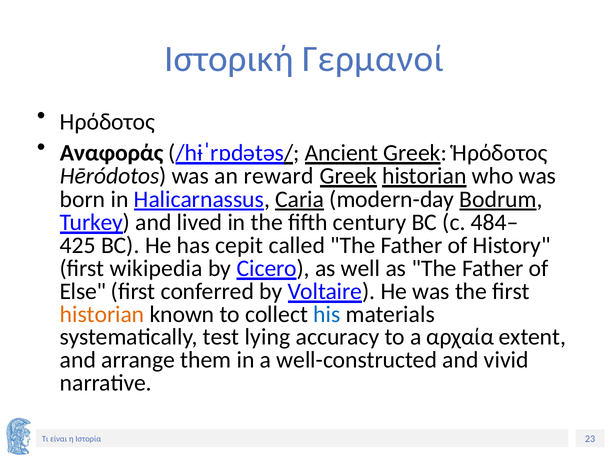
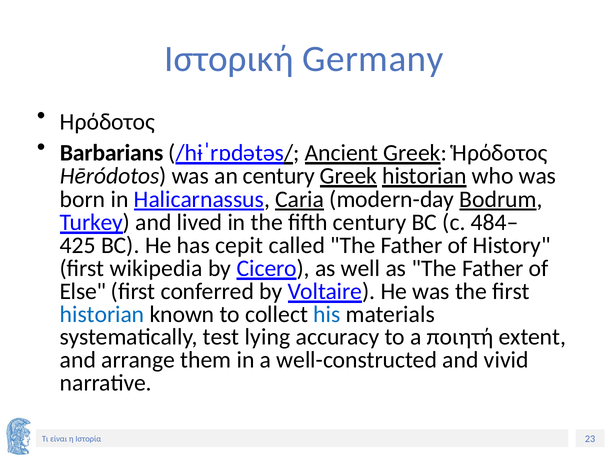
Γερμανοί: Γερμανοί -> Germany
Αναφοράς: Αναφοράς -> Barbarians
an reward: reward -> century
historian at (102, 314) colour: orange -> blue
αρχαία: αρχαία -> ποιητή
